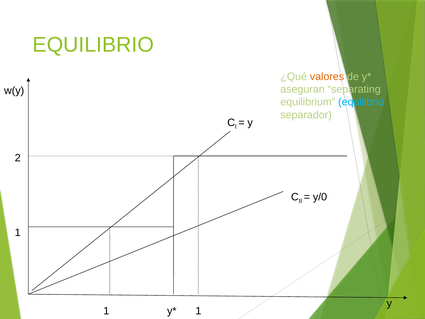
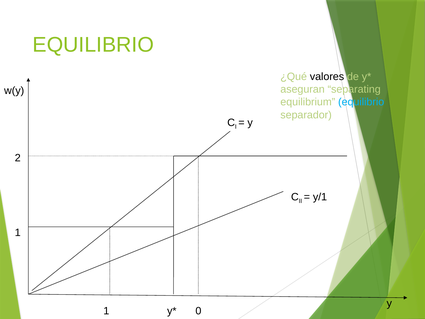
valores colour: orange -> black
y/0: y/0 -> y/1
1 at (198, 311): 1 -> 0
